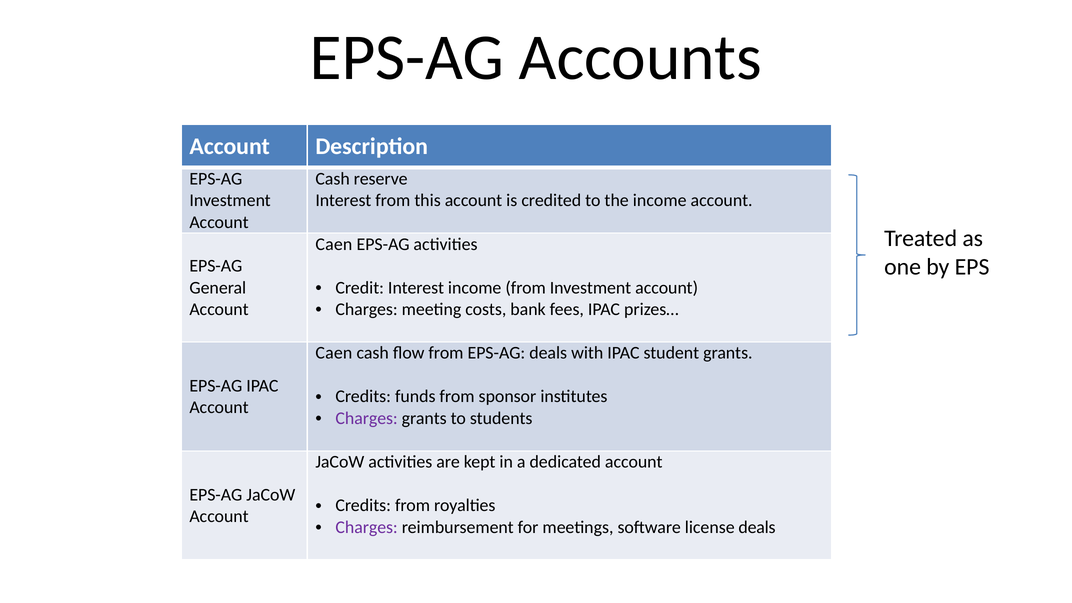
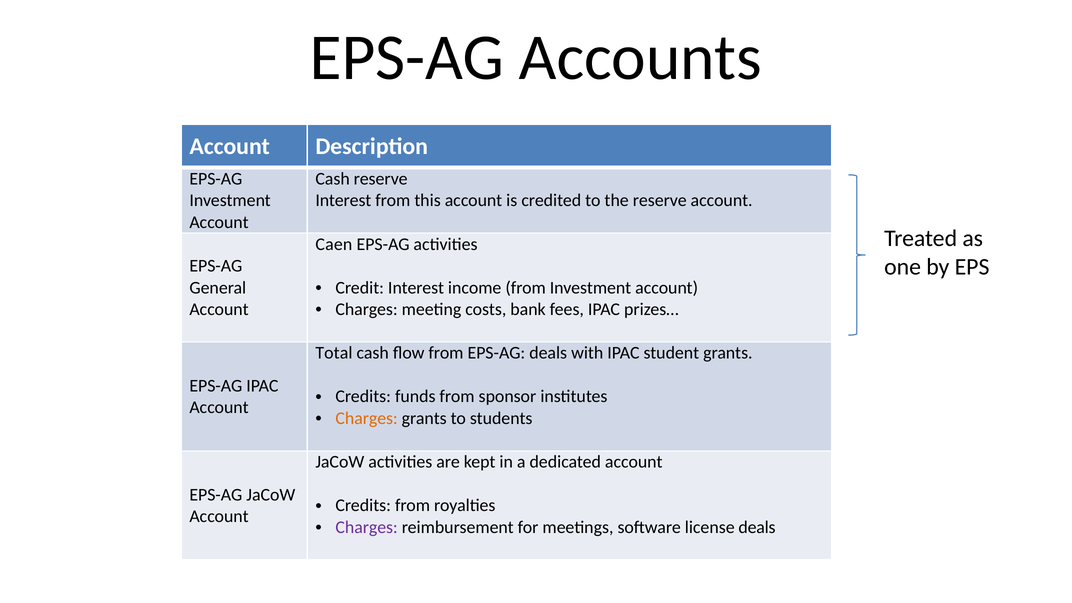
the income: income -> reserve
Caen at (334, 353): Caen -> Total
Charges at (367, 418) colour: purple -> orange
